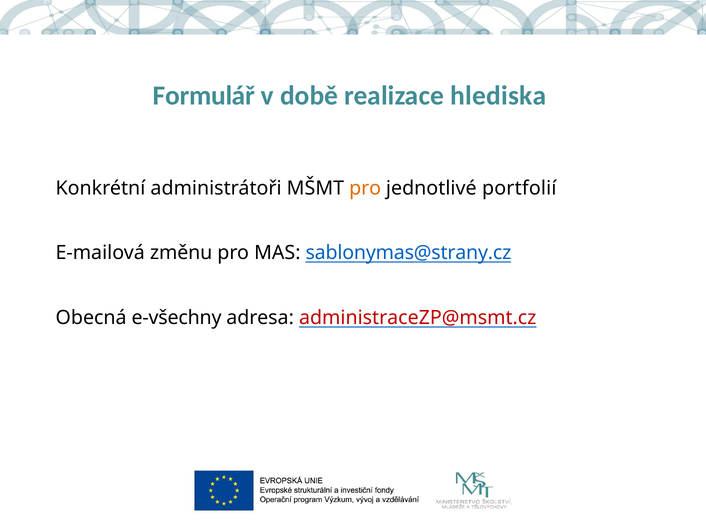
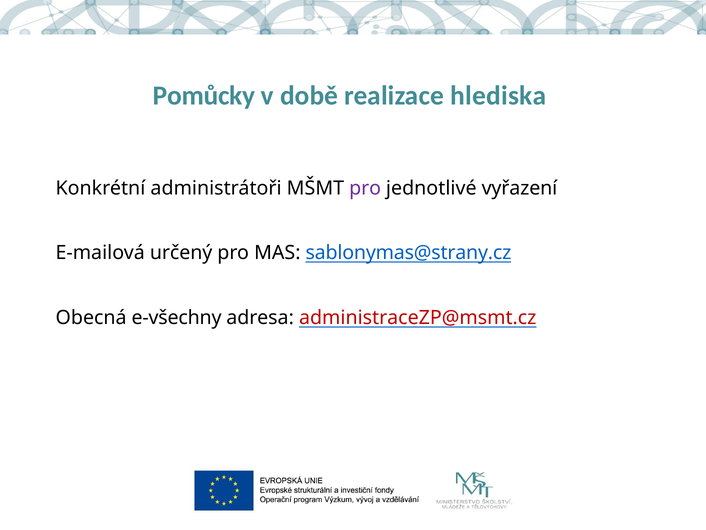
Formulář: Formulář -> Pomůcky
pro at (365, 188) colour: orange -> purple
portfolií: portfolií -> vyřazení
změnu: změnu -> určený
